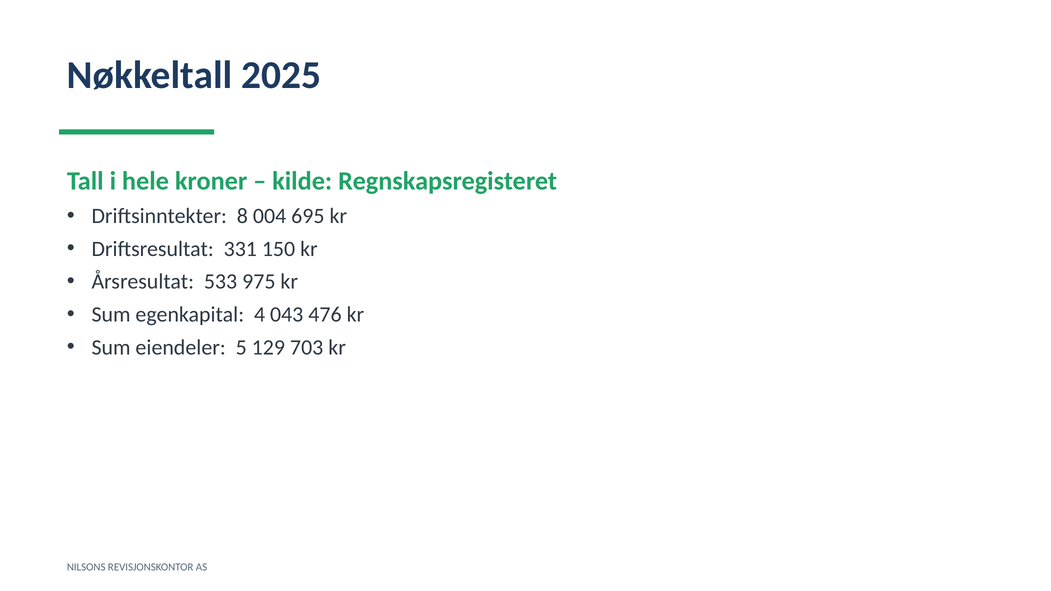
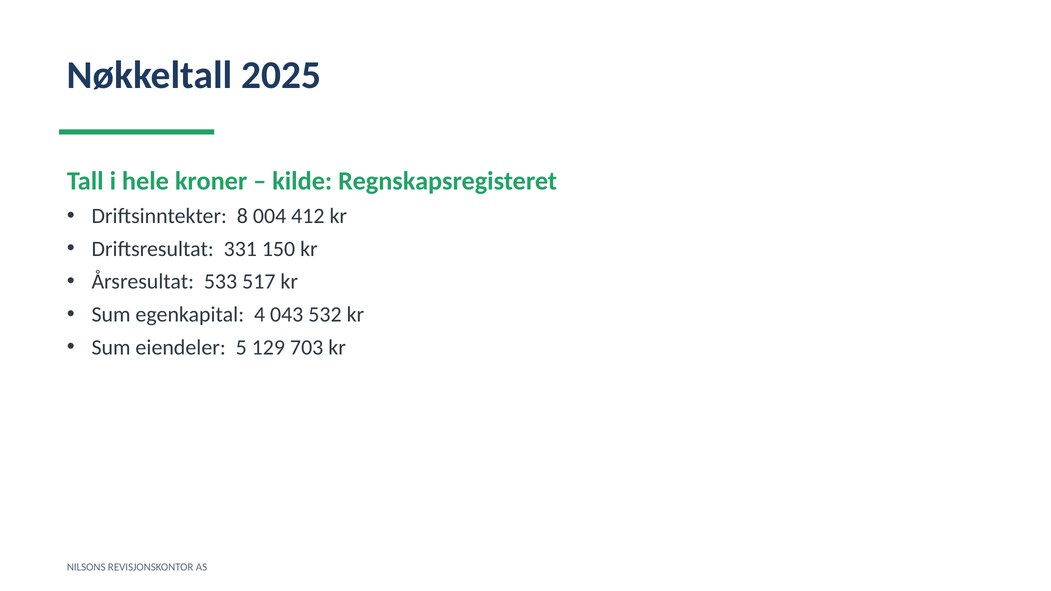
695: 695 -> 412
975: 975 -> 517
476: 476 -> 532
